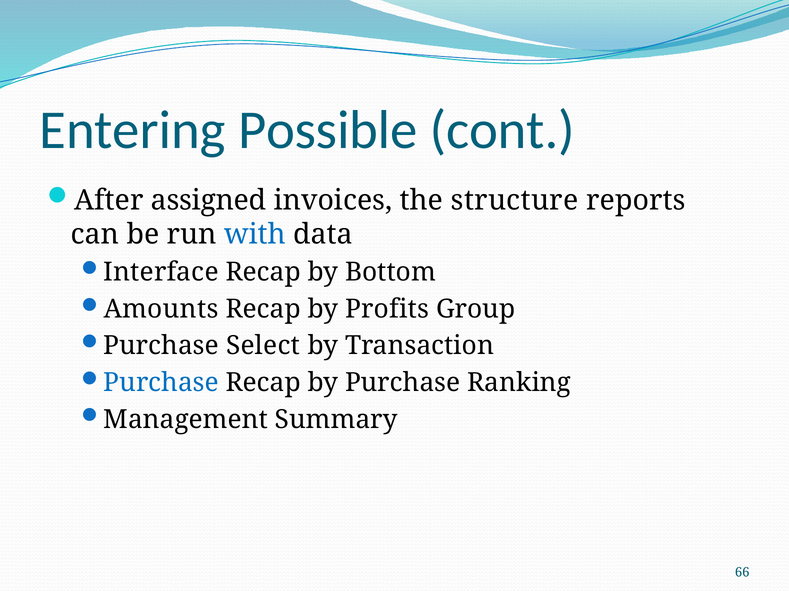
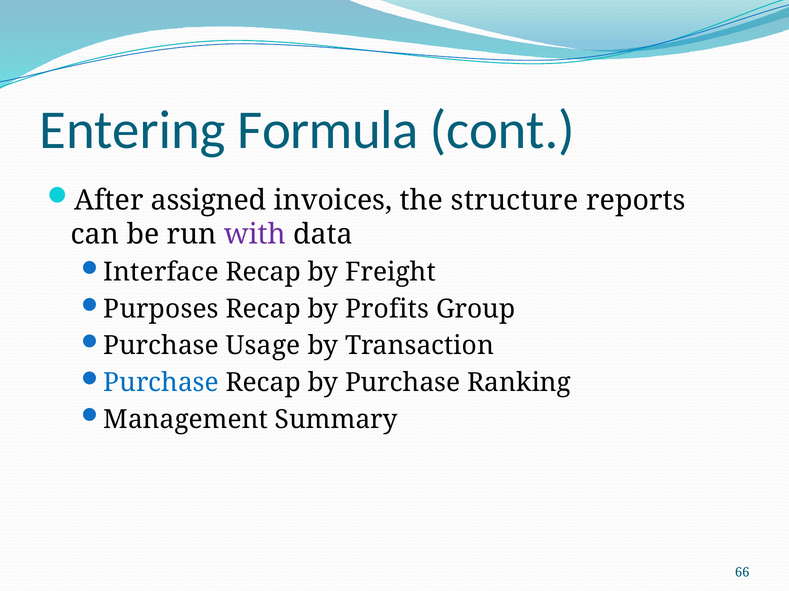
Possible: Possible -> Formula
with colour: blue -> purple
Bottom: Bottom -> Freight
Amounts: Amounts -> Purposes
Select: Select -> Usage
